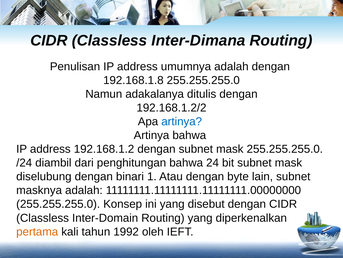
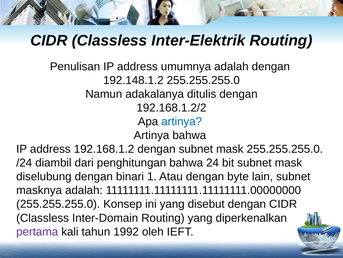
Inter-Dimana: Inter-Dimana -> Inter-Elektrik
192.168.1.8: 192.168.1.8 -> 192.148.1.2
pertama colour: orange -> purple
